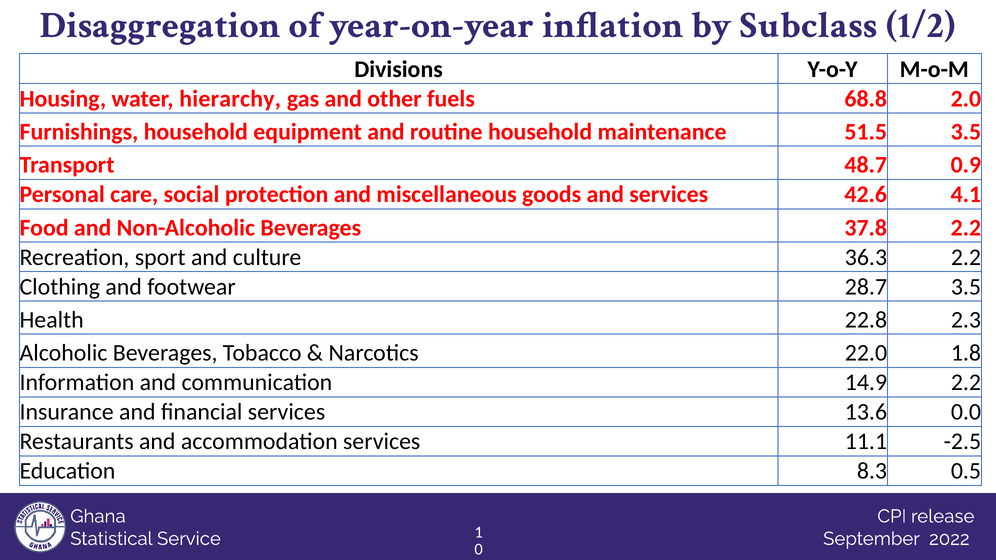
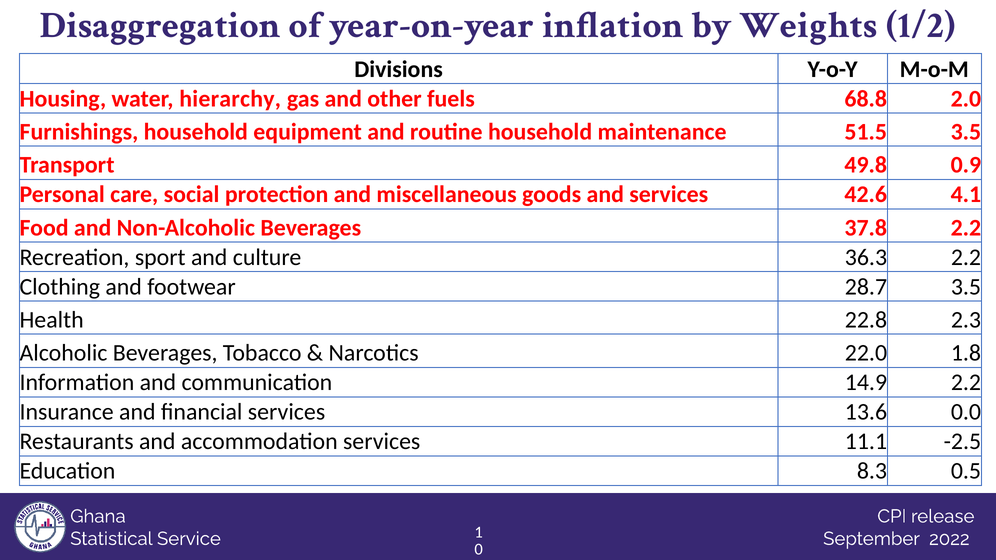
Subclass: Subclass -> Weights
48.7: 48.7 -> 49.8
